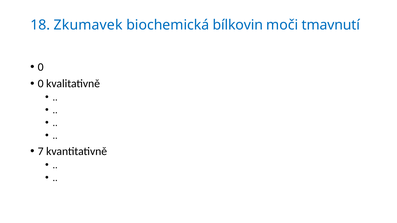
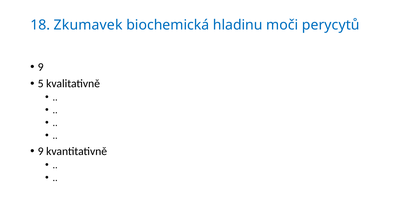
bílkovin: bílkovin -> hladinu
tmavnutí: tmavnutí -> perycytů
0 at (41, 67): 0 -> 9
0 at (41, 84): 0 -> 5
7 at (41, 152): 7 -> 9
